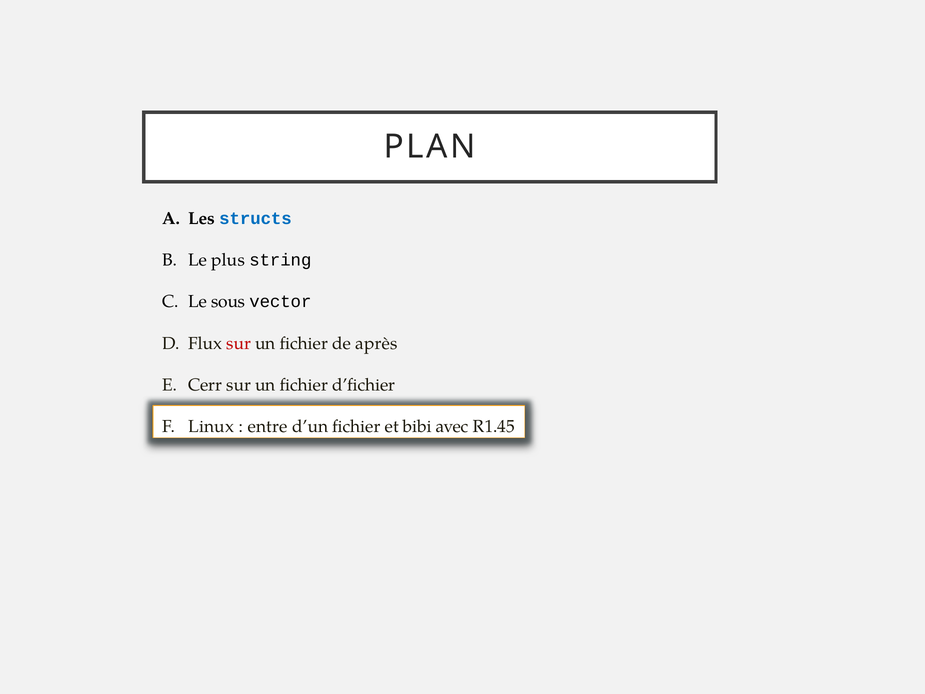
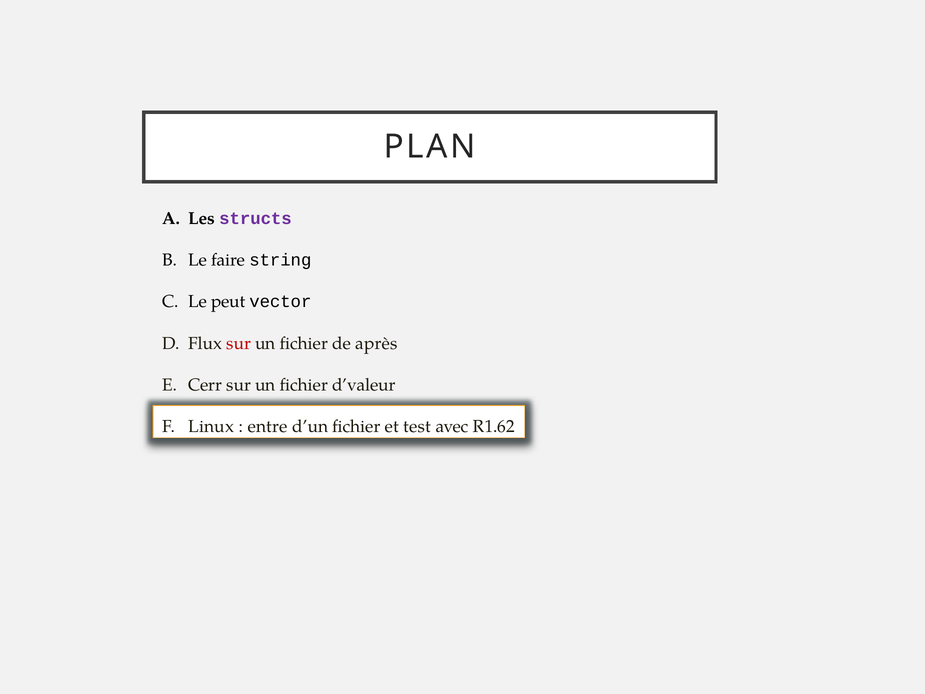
structs colour: blue -> purple
plus: plus -> faire
sous: sous -> peut
d’fichier: d’fichier -> d’valeur
bibi: bibi -> test
R1.45: R1.45 -> R1.62
